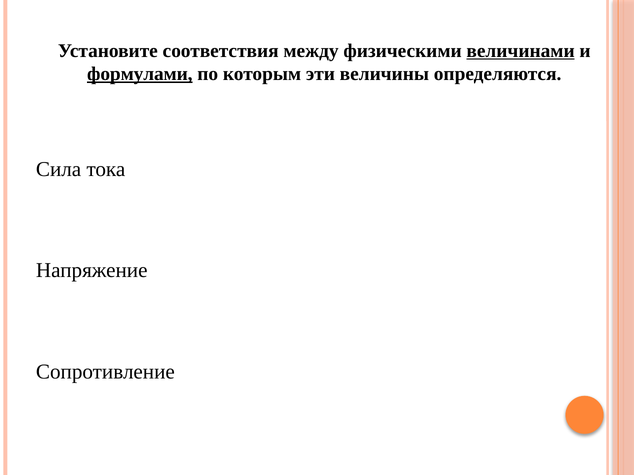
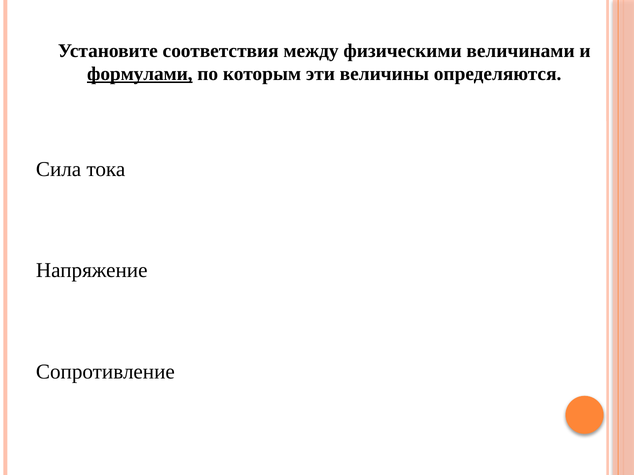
величинами underline: present -> none
